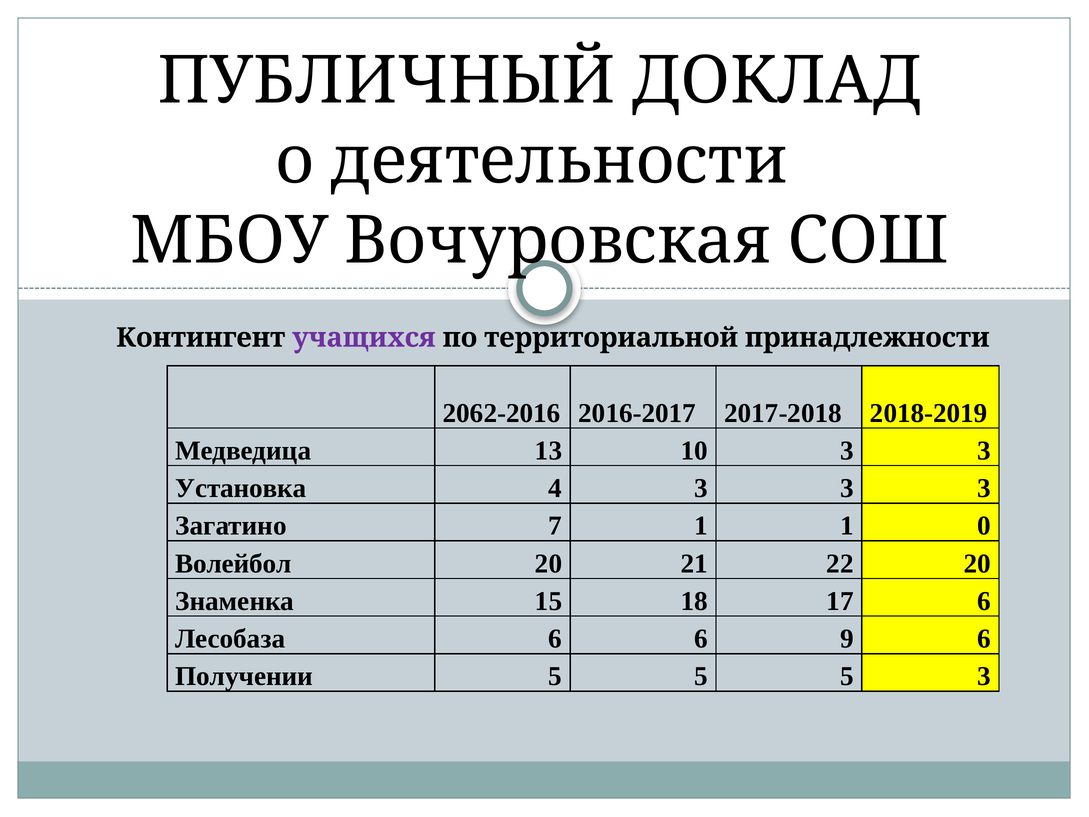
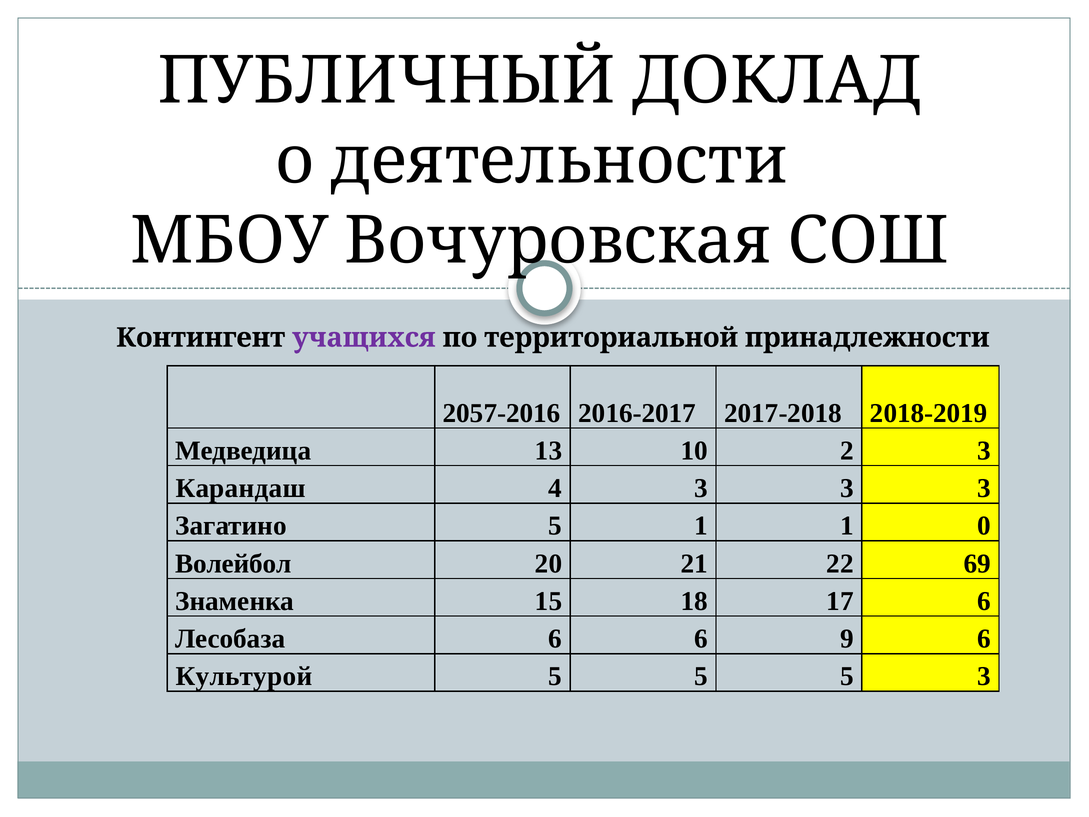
2062-2016: 2062-2016 -> 2057-2016
10 3: 3 -> 2
Установка: Установка -> Карандаш
Загатино 7: 7 -> 5
22 20: 20 -> 69
Получении: Получении -> Культурой
